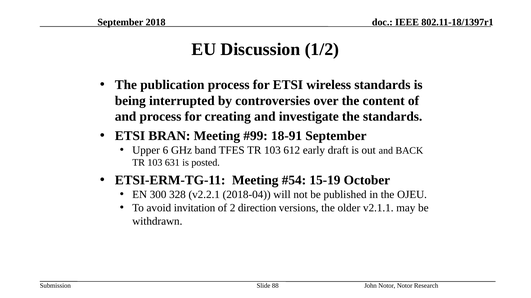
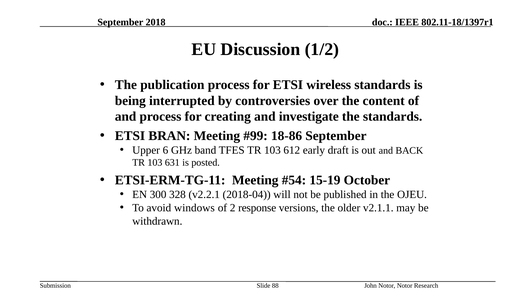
18-91: 18-91 -> 18-86
invitation: invitation -> windows
direction: direction -> response
